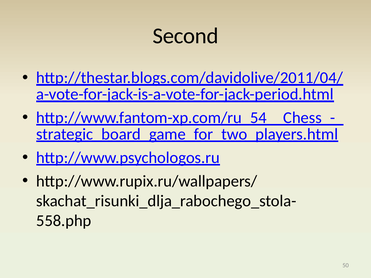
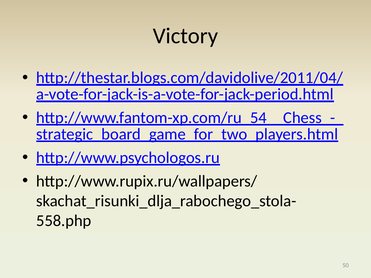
Second: Second -> Victory
